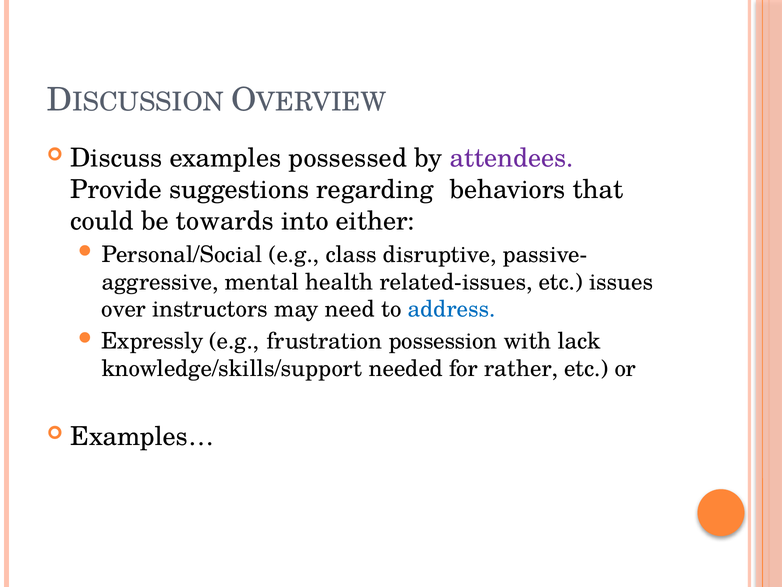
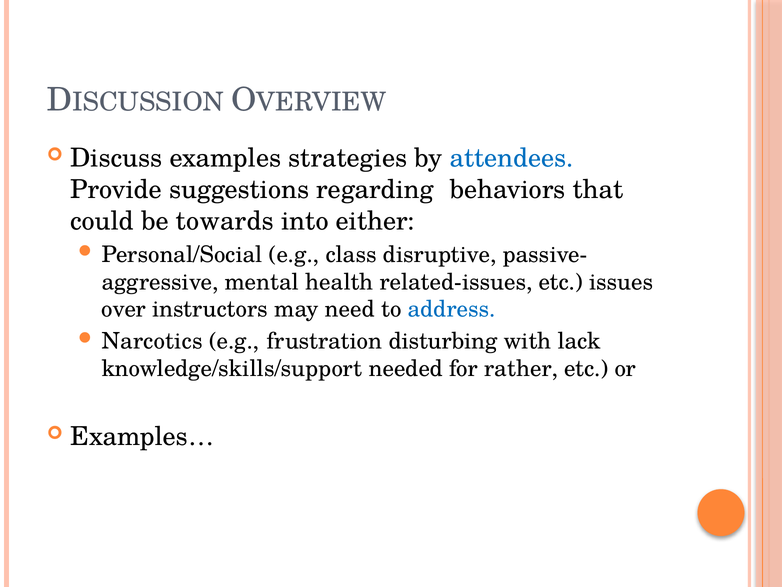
possessed: possessed -> strategies
attendees colour: purple -> blue
Expressly: Expressly -> Narcotics
possession: possession -> disturbing
